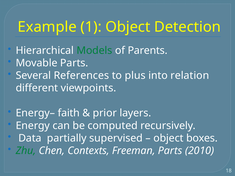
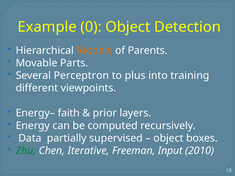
1: 1 -> 0
Models colour: green -> orange
References: References -> Perceptron
relation: relation -> training
Contexts: Contexts -> Iterative
Freeman Parts: Parts -> Input
